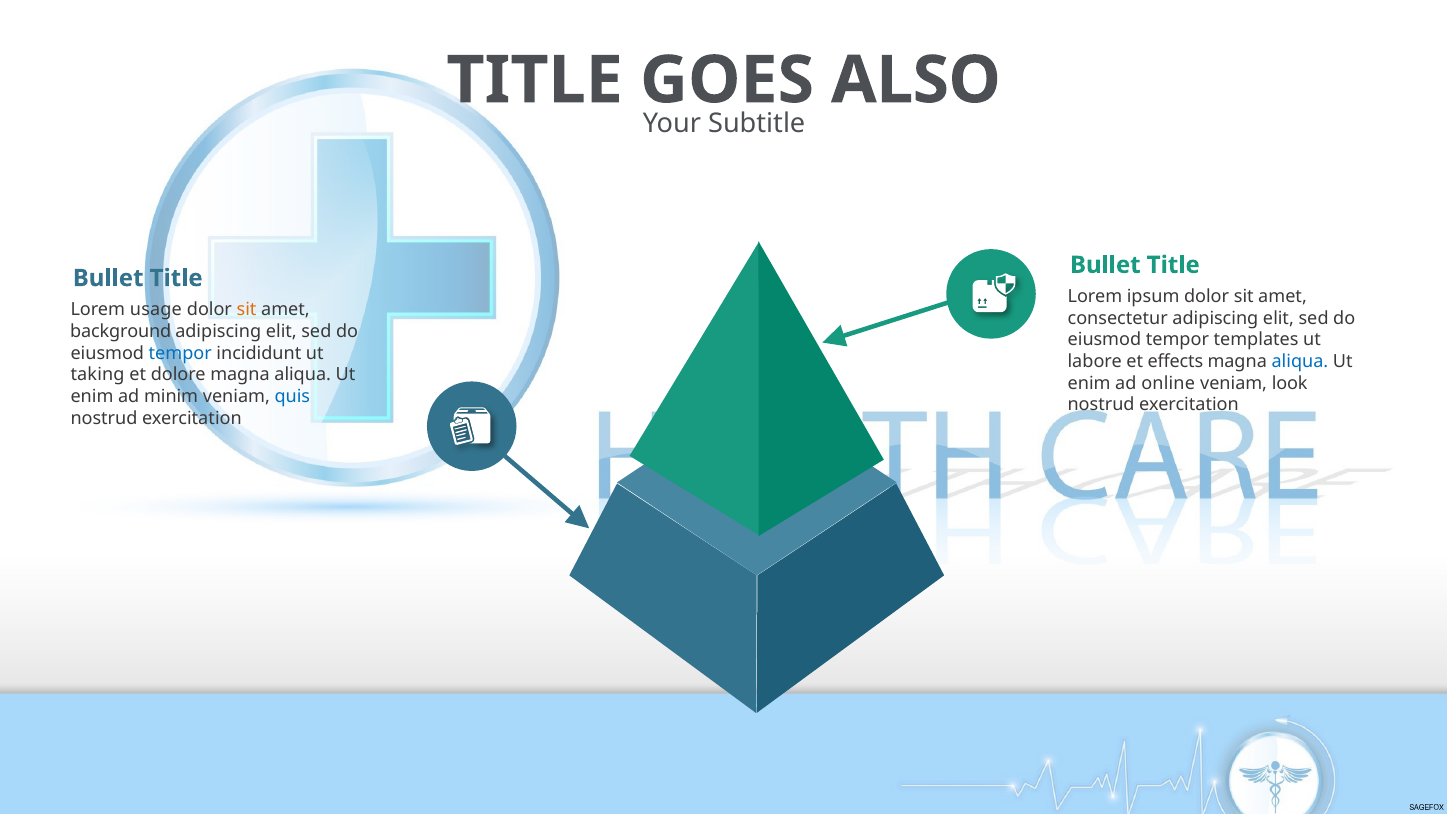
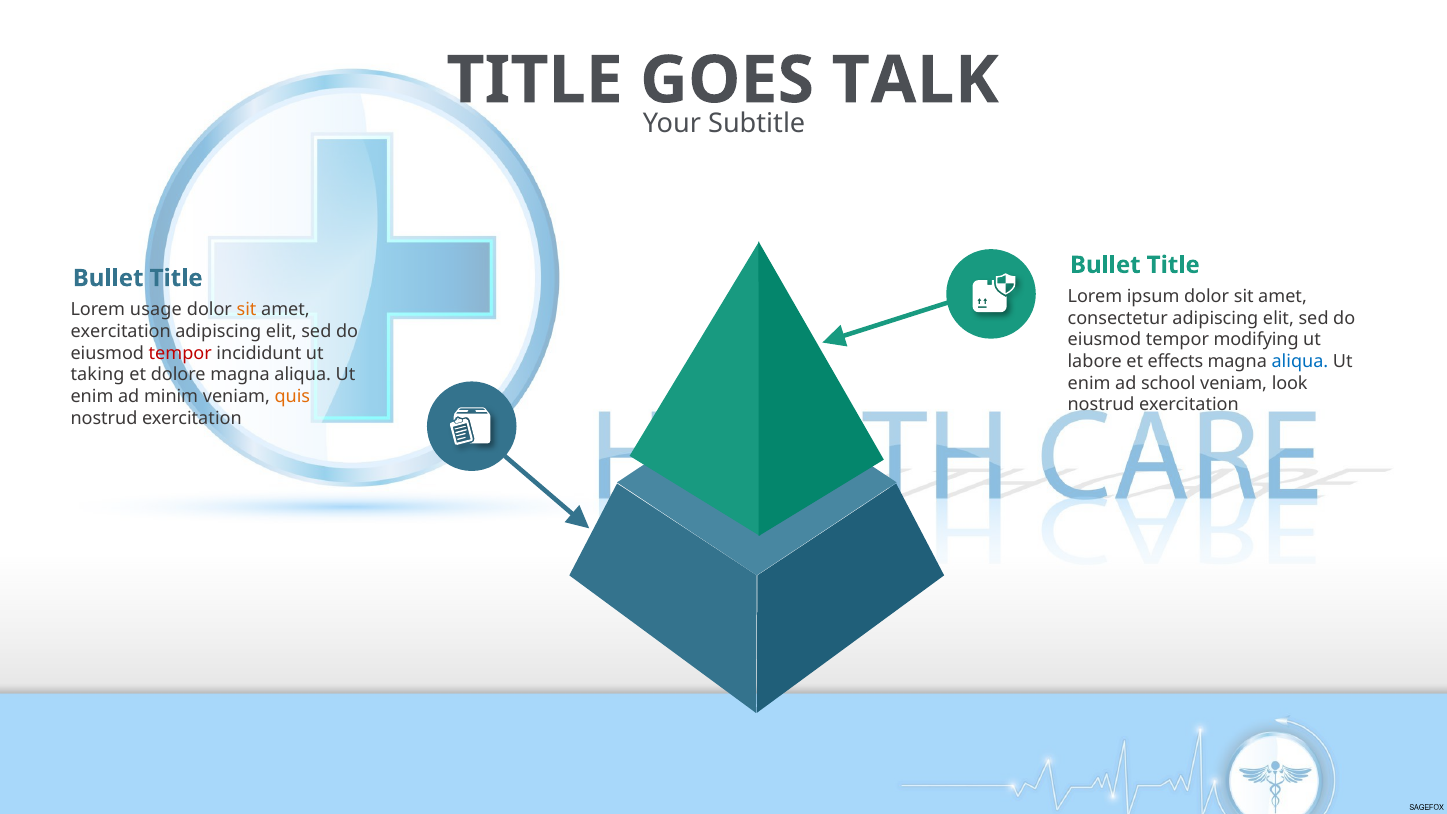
ALSO: ALSO -> TALK
background at (121, 331): background -> exercitation
templates: templates -> modifying
tempor at (180, 353) colour: blue -> red
online: online -> school
quis colour: blue -> orange
